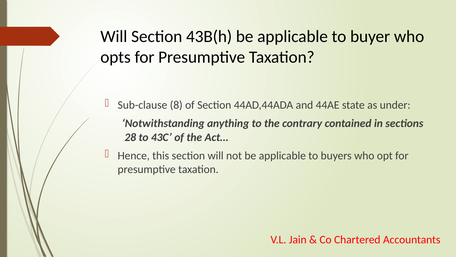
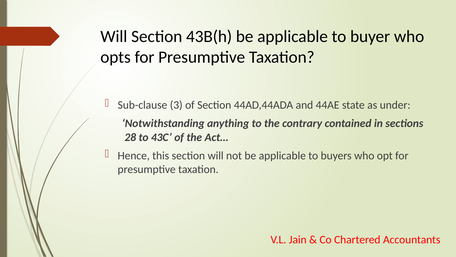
8: 8 -> 3
